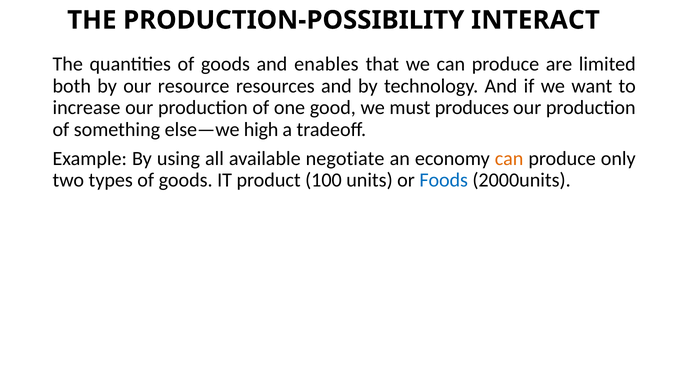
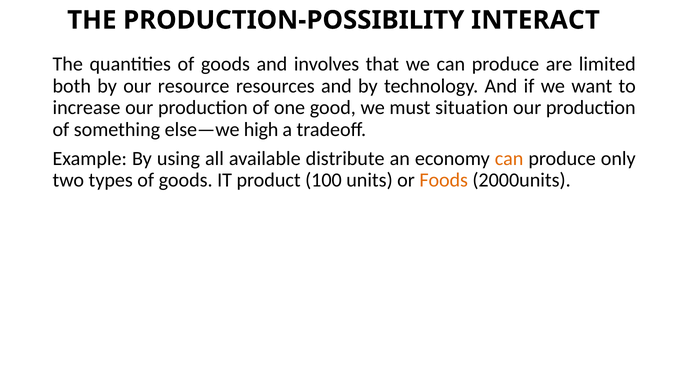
enables: enables -> involves
produces: produces -> situation
negotiate: negotiate -> distribute
Foods colour: blue -> orange
